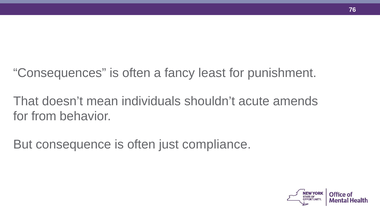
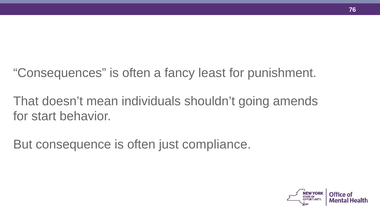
acute: acute -> going
from: from -> start
